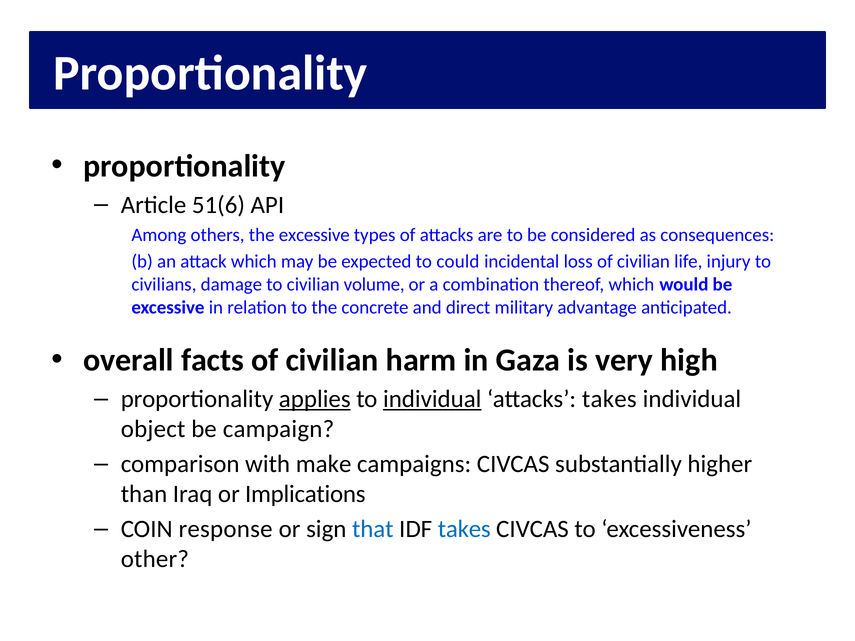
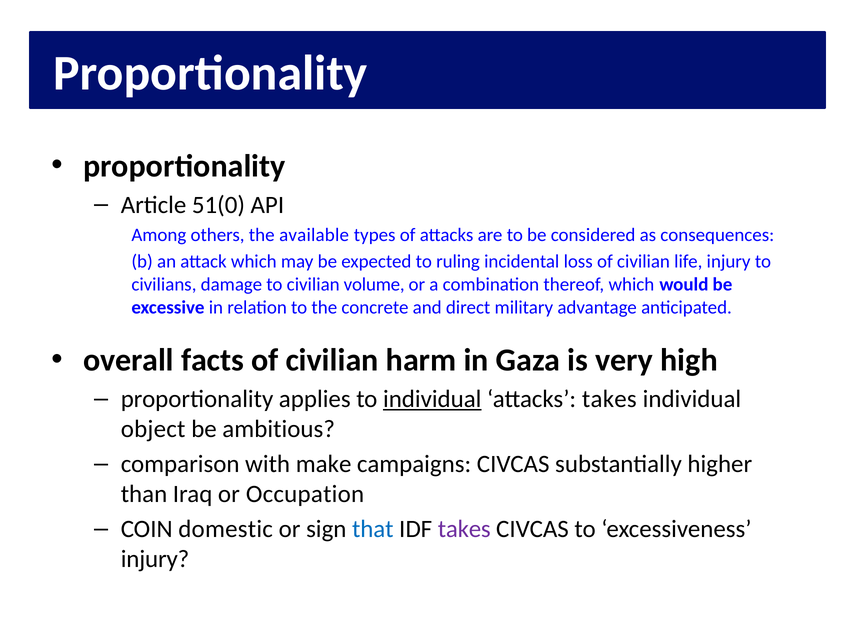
51(6: 51(6 -> 51(0
the excessive: excessive -> available
could: could -> ruling
applies underline: present -> none
campaign: campaign -> ambitious
Implications: Implications -> Occupation
response: response -> domestic
takes at (464, 529) colour: blue -> purple
other at (155, 559): other -> injury
